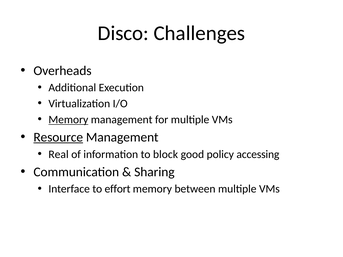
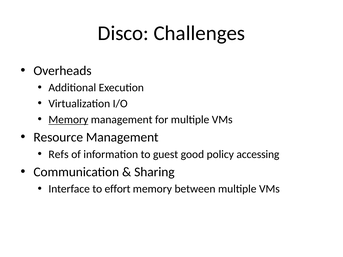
Resource underline: present -> none
Real: Real -> Refs
block: block -> guest
